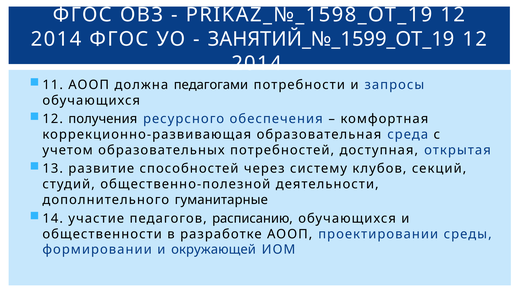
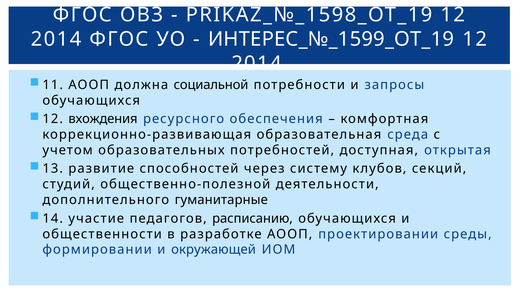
ЗАНЯТИЙ_№_1599_OT_19: ЗАНЯТИЙ_№_1599_OT_19 -> ИНТЕРЕС_№_1599_OT_19
педагогами: педагогами -> социальной
получения: получения -> вхождения
